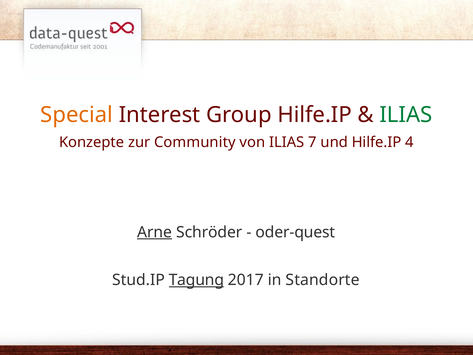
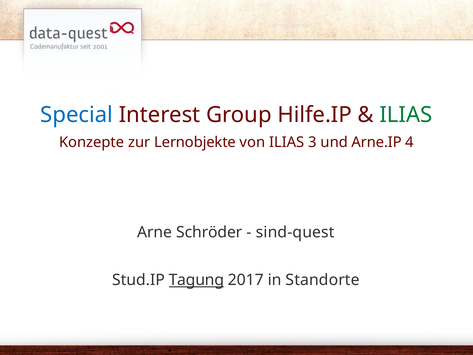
Special colour: orange -> blue
Community: Community -> Lernobjekte
7: 7 -> 3
und Hilfe.IP: Hilfe.IP -> Arne.IP
Arne underline: present -> none
oder-quest: oder-quest -> sind-quest
